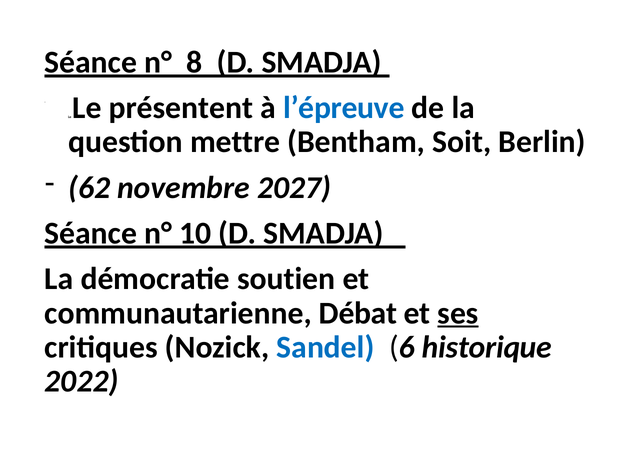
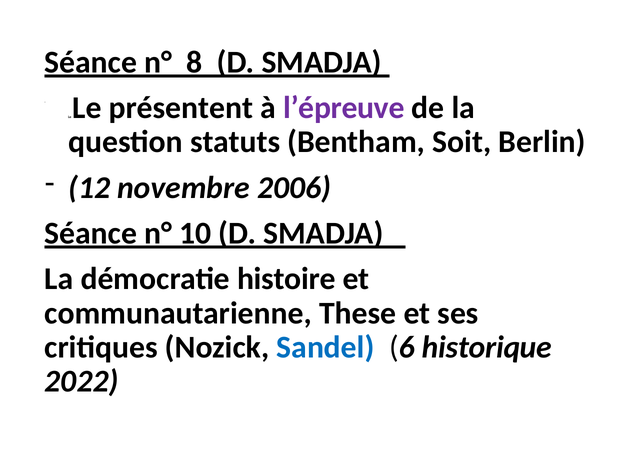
l’épreuve colour: blue -> purple
mettre: mettre -> statuts
62: 62 -> 12
2027: 2027 -> 2006
soutien: soutien -> histoire
Débat: Débat -> These
ses underline: present -> none
